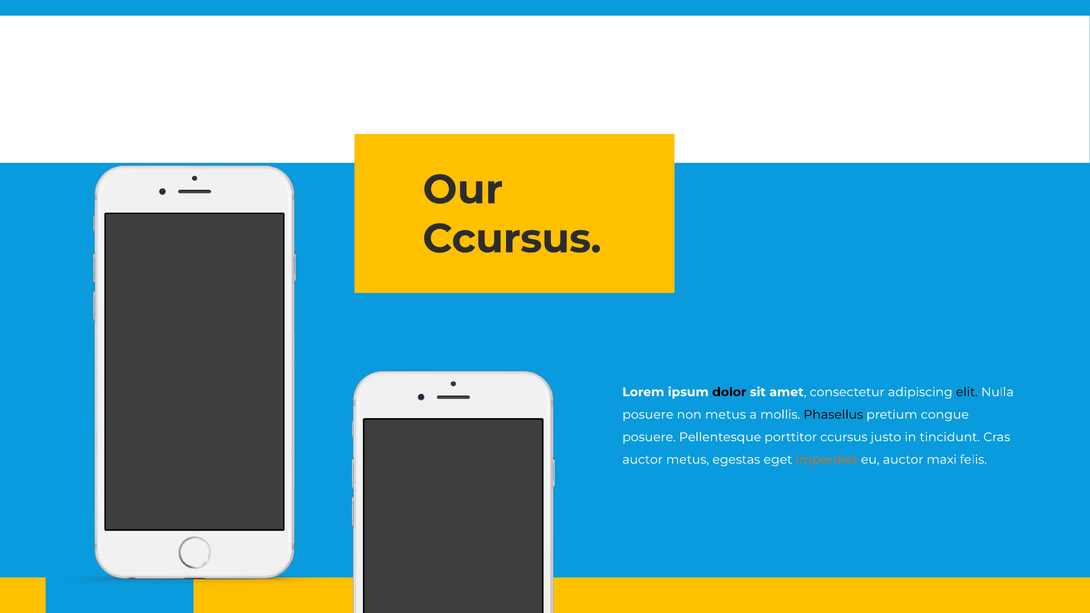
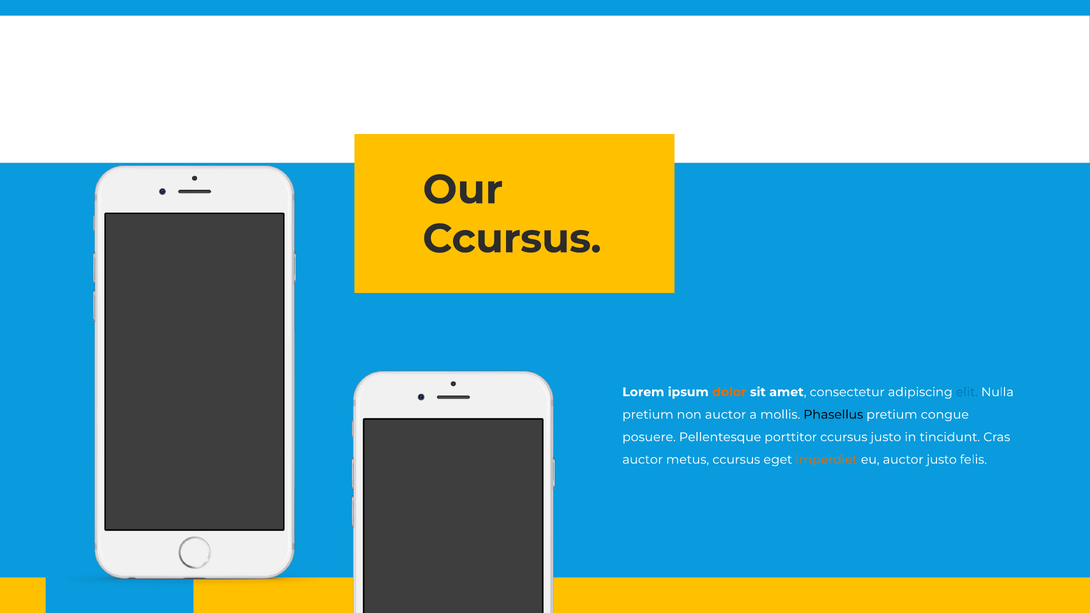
dolor colour: black -> orange
elit colour: black -> blue
posuere at (648, 415): posuere -> pretium
non metus: metus -> auctor
metus egestas: egestas -> ccursus
auctor maxi: maxi -> justo
